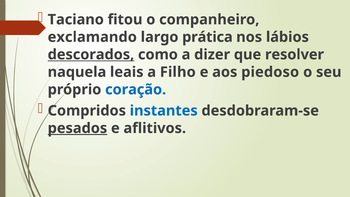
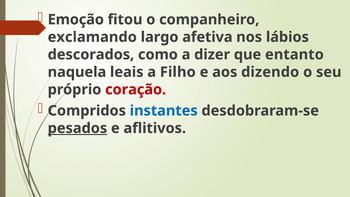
Taciano: Taciano -> Emoção
prática: prática -> afetiva
descorados underline: present -> none
resolver: resolver -> entanto
piedoso: piedoso -> dizendo
coração colour: blue -> red
